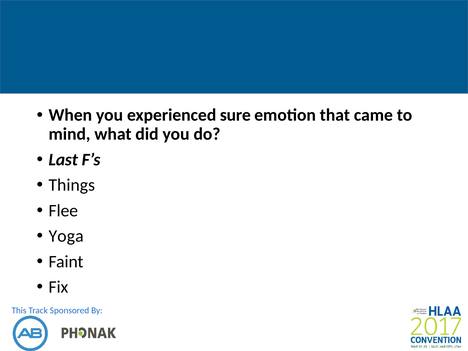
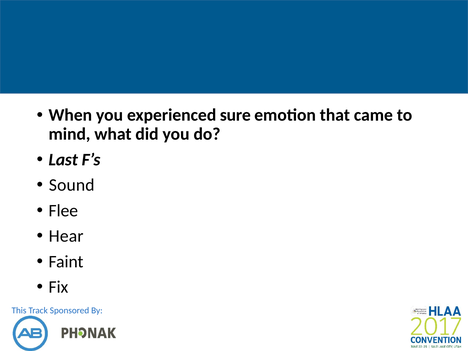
Things: Things -> Sound
Yoga: Yoga -> Hear
